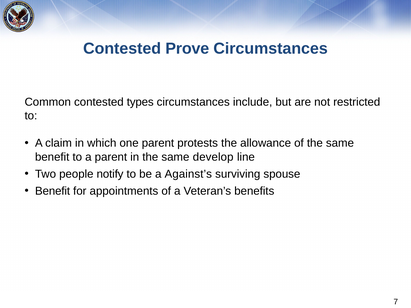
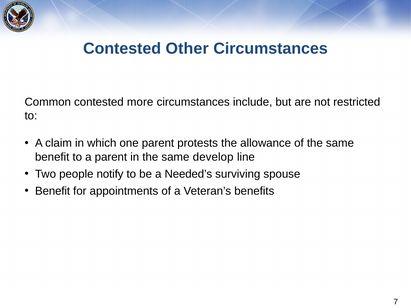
Prove: Prove -> Other
types: types -> more
Against’s: Against’s -> Needed’s
